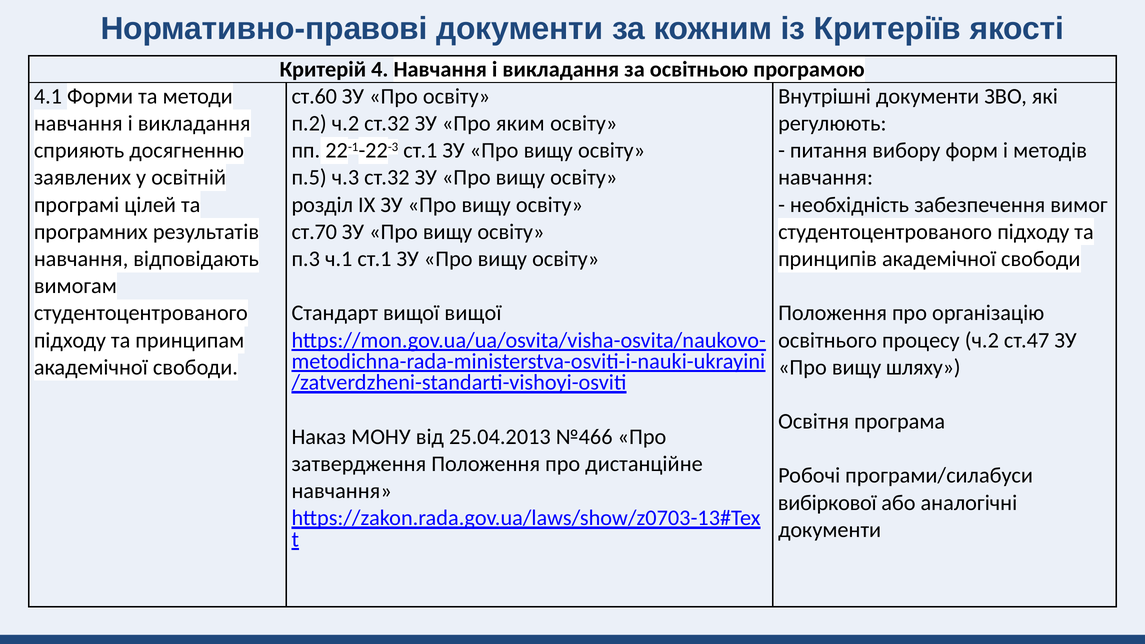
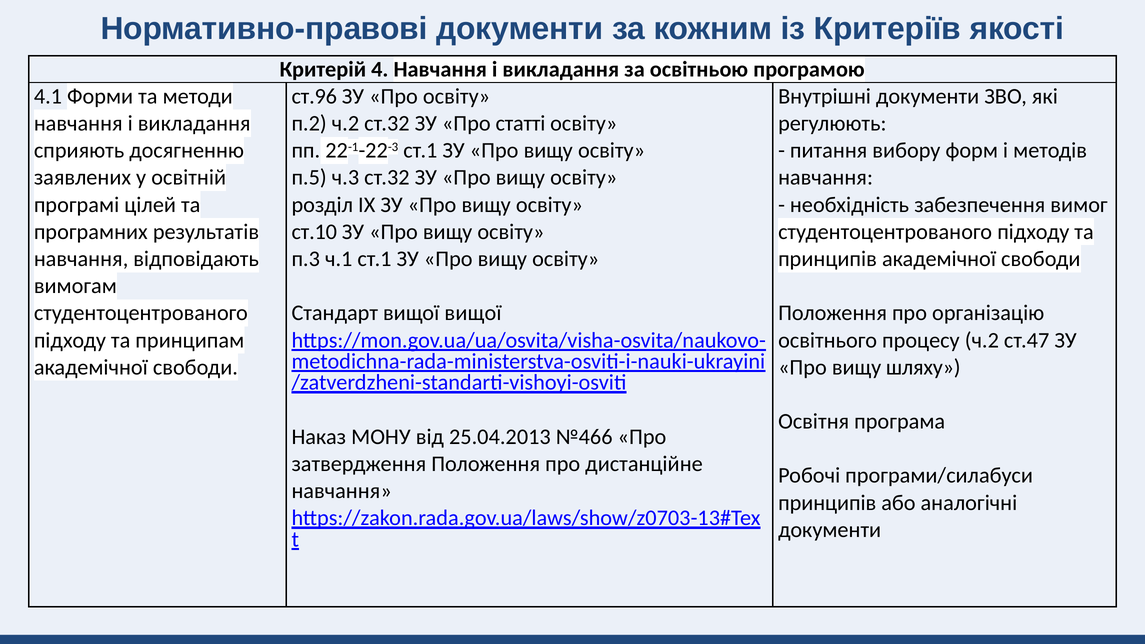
ст.60: ст.60 -> ст.96
яким: яким -> статті
ст.70: ст.70 -> ст.10
вибіркової at (827, 503): вибіркової -> принципів
